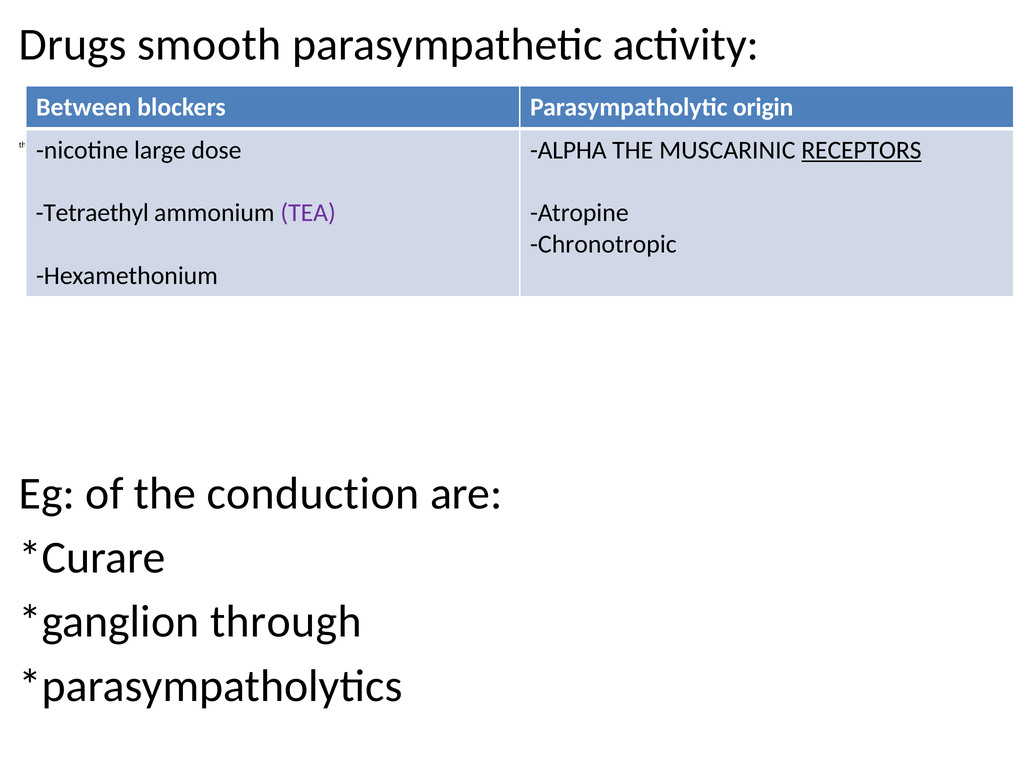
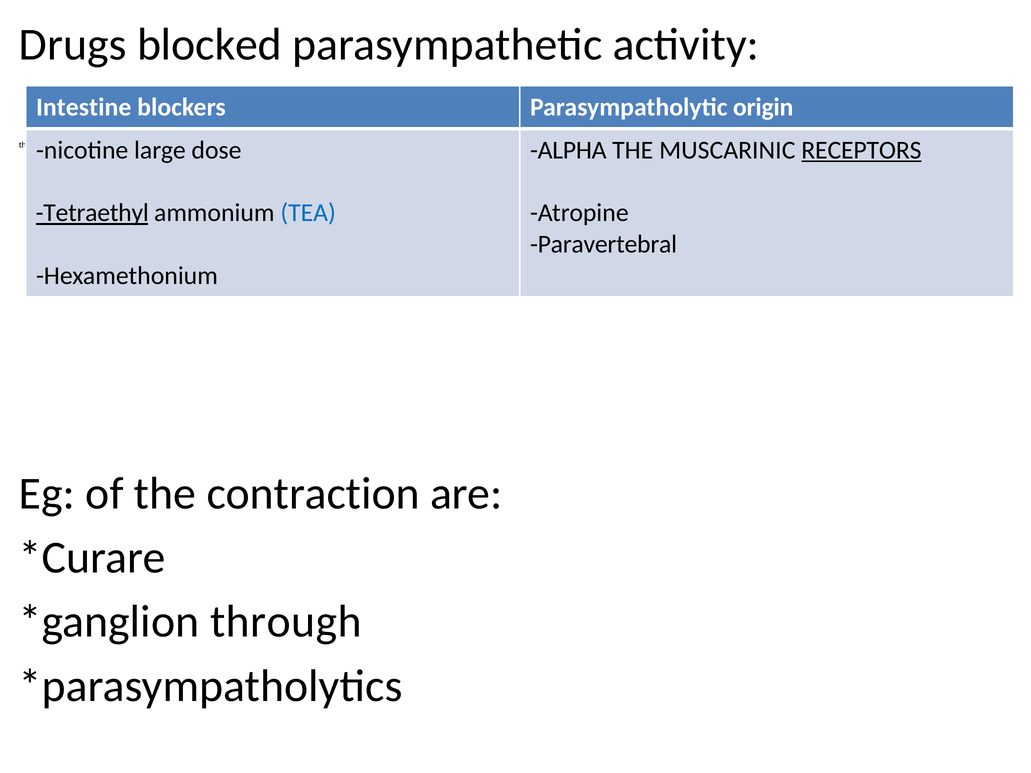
smooth: smooth -> blocked
Between: Between -> Intestine
Tetraethyl underline: none -> present
TEA colour: purple -> blue
Chronotropic: Chronotropic -> Paravertebral
conduction: conduction -> contraction
